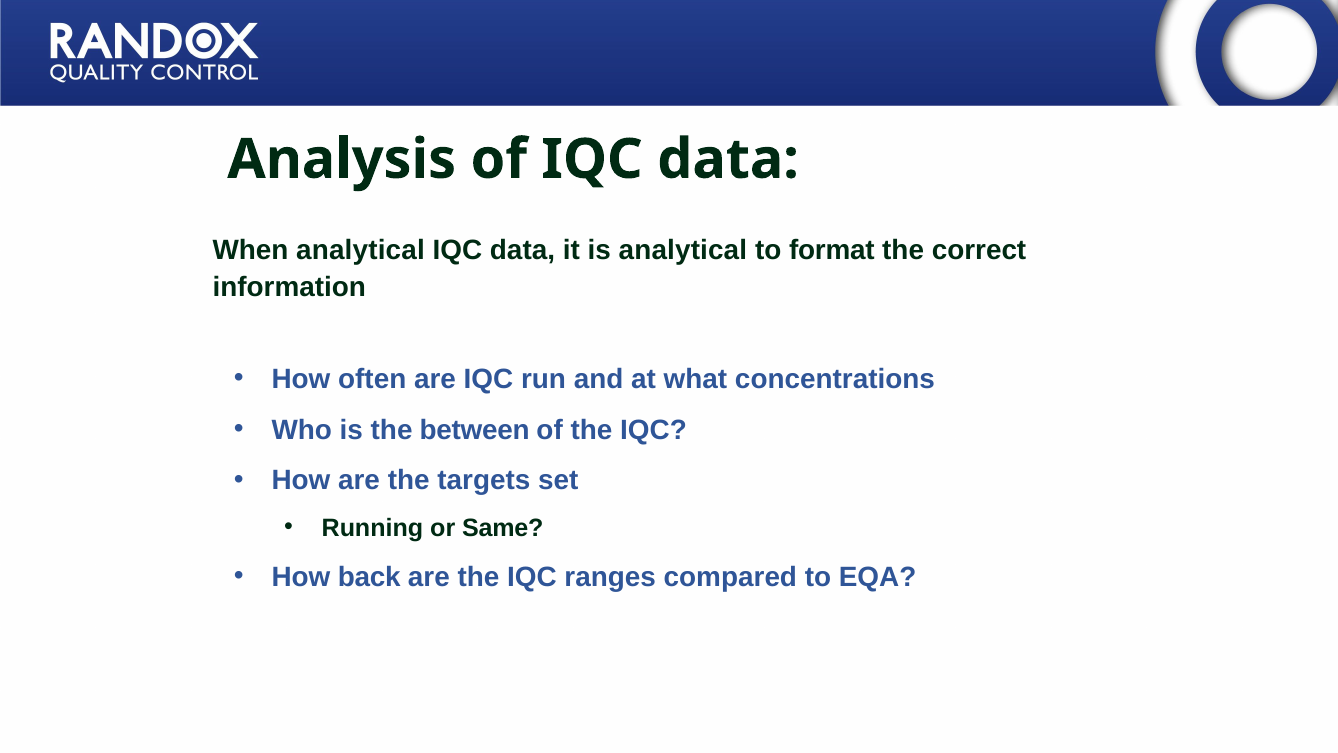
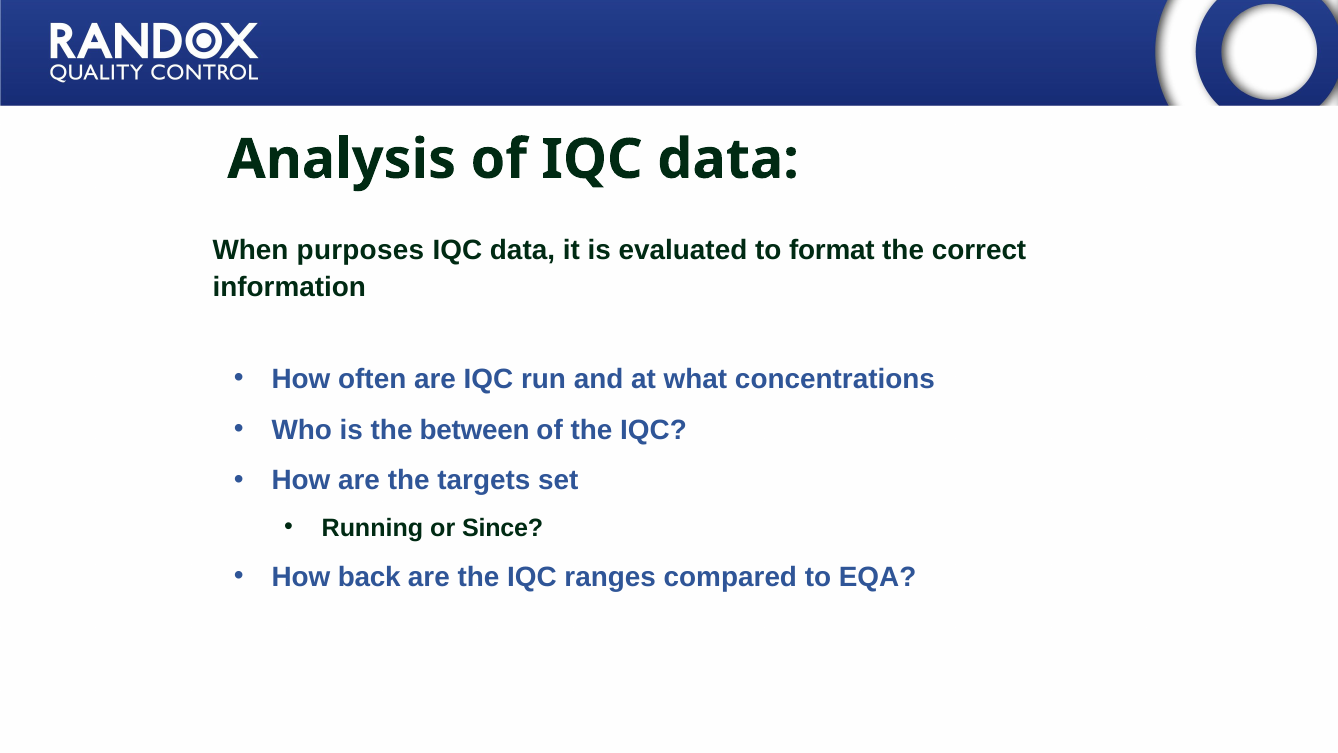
When analytical: analytical -> purposes
is analytical: analytical -> evaluated
Same: Same -> Since
